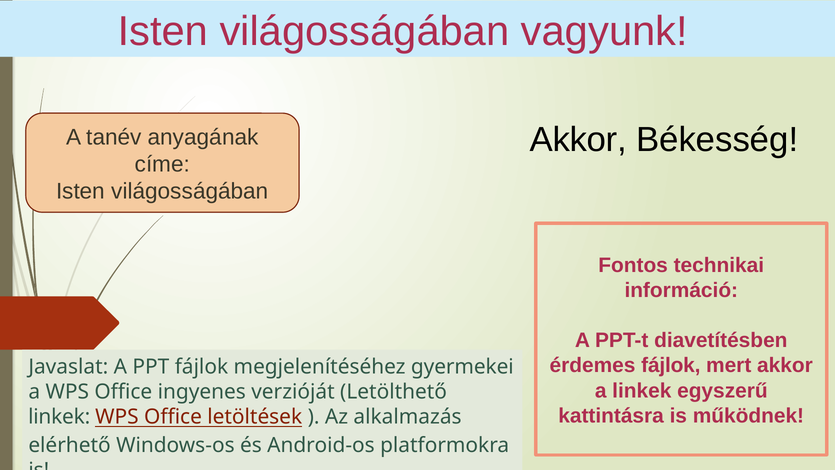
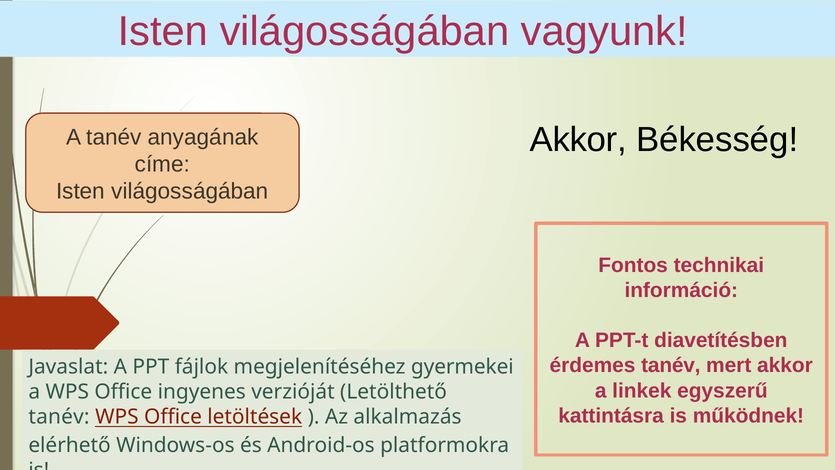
érdemes fájlok: fájlok -> tanév
linkek at (59, 417): linkek -> tanév
